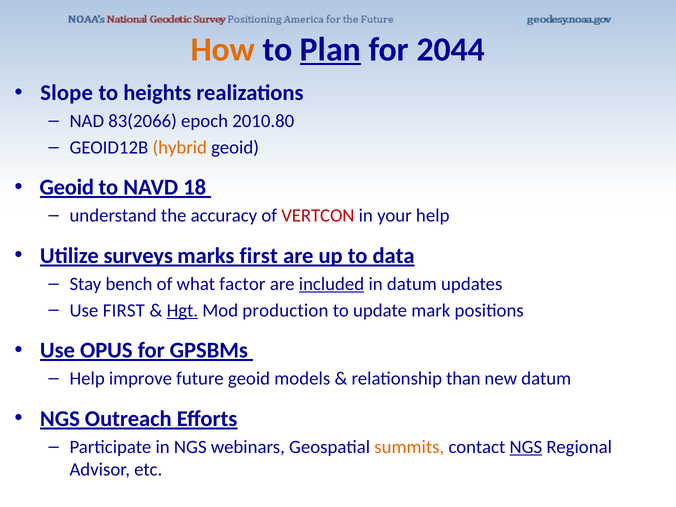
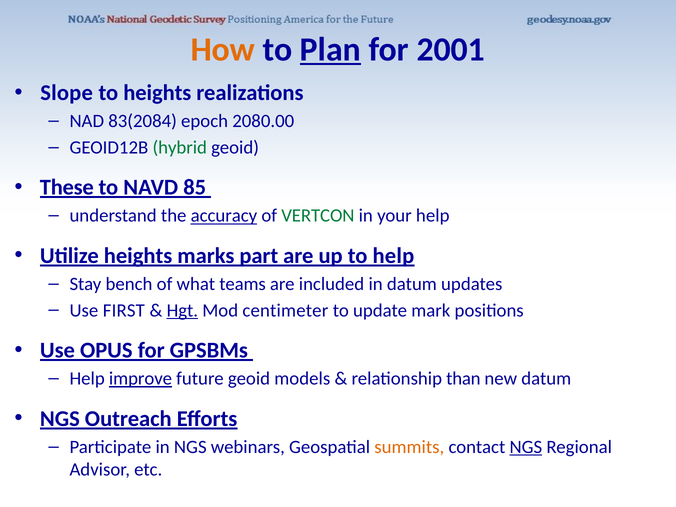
2044: 2044 -> 2001
83(2066: 83(2066 -> 83(2084
2010.80: 2010.80 -> 2080.00
hybrid colour: orange -> green
Geoid at (67, 187): Geoid -> These
18: 18 -> 85
accuracy underline: none -> present
VERTCON colour: red -> green
Utilize surveys: surveys -> heights
marks first: first -> part
to data: data -> help
factor: factor -> teams
included underline: present -> none
production: production -> centimeter
improve underline: none -> present
